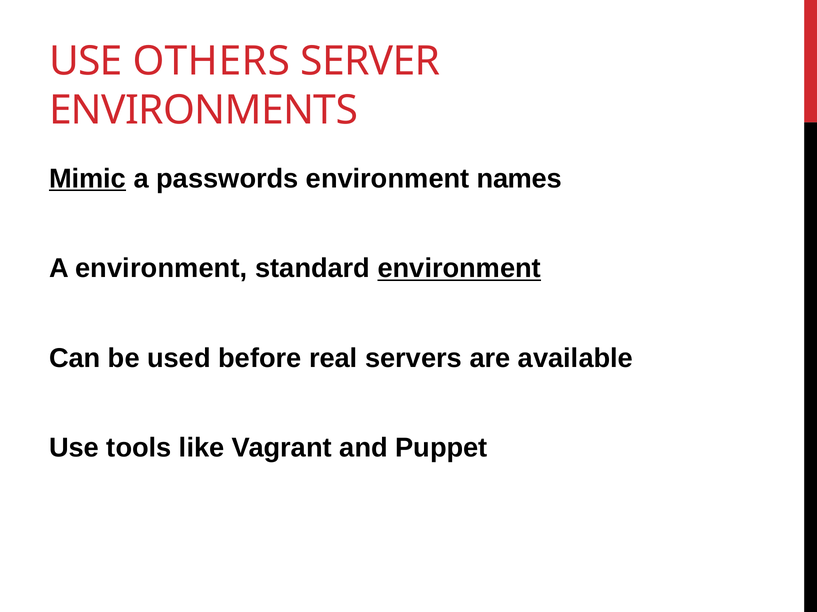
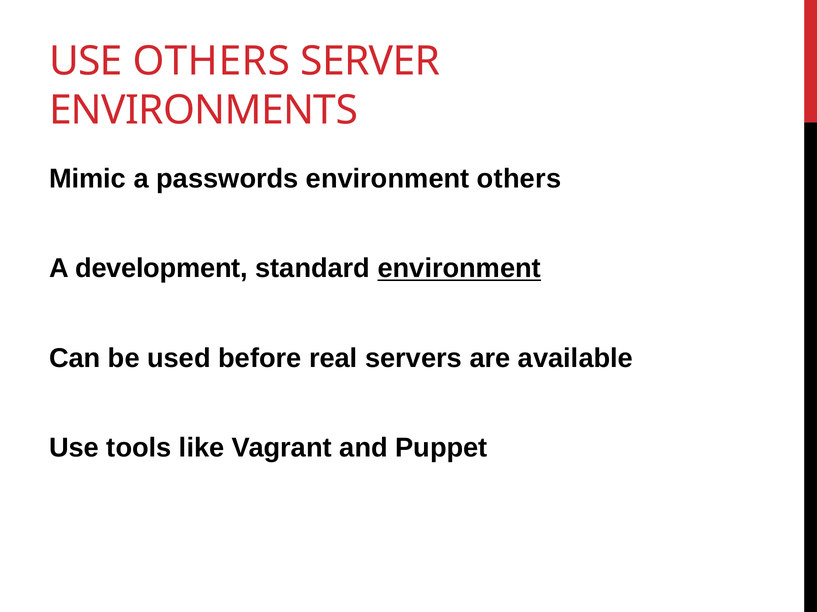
Mimic underline: present -> none
environment names: names -> others
A environment: environment -> development
